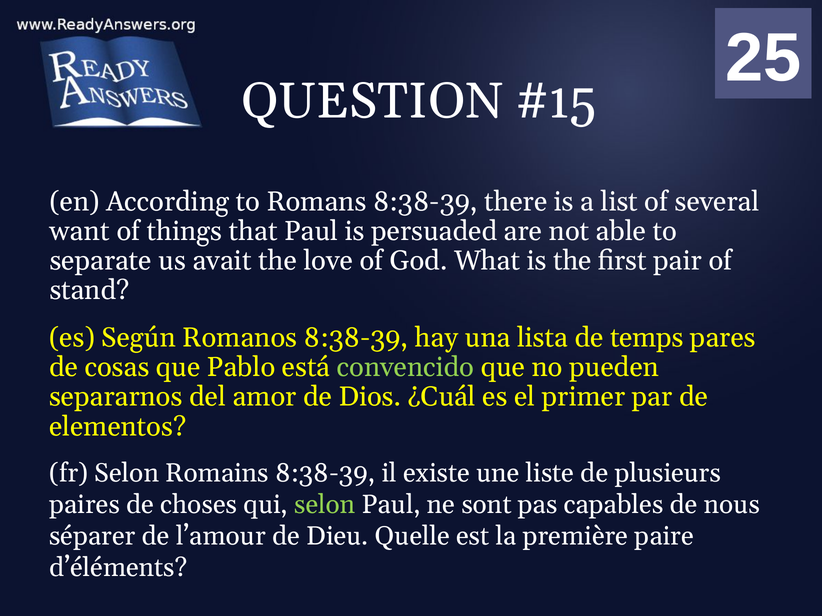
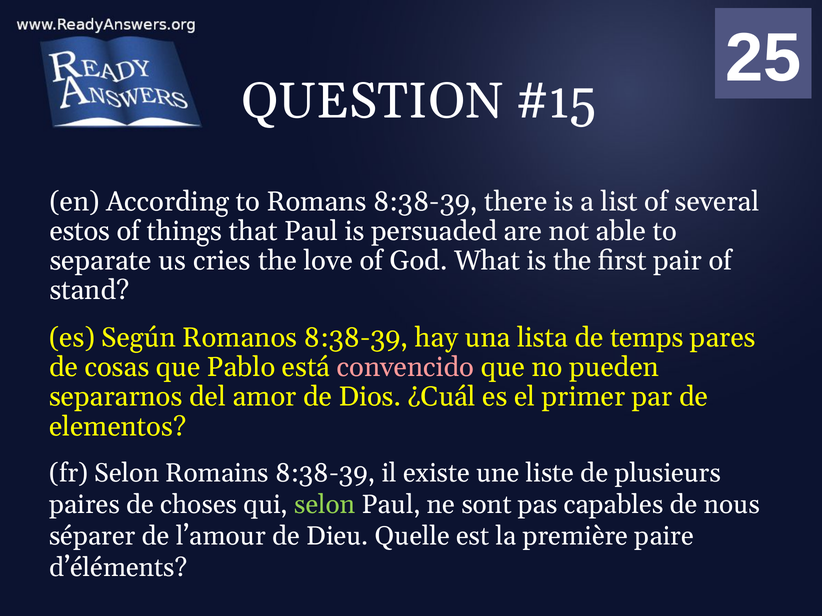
want: want -> estos
avait: avait -> cries
convencido colour: light green -> pink
